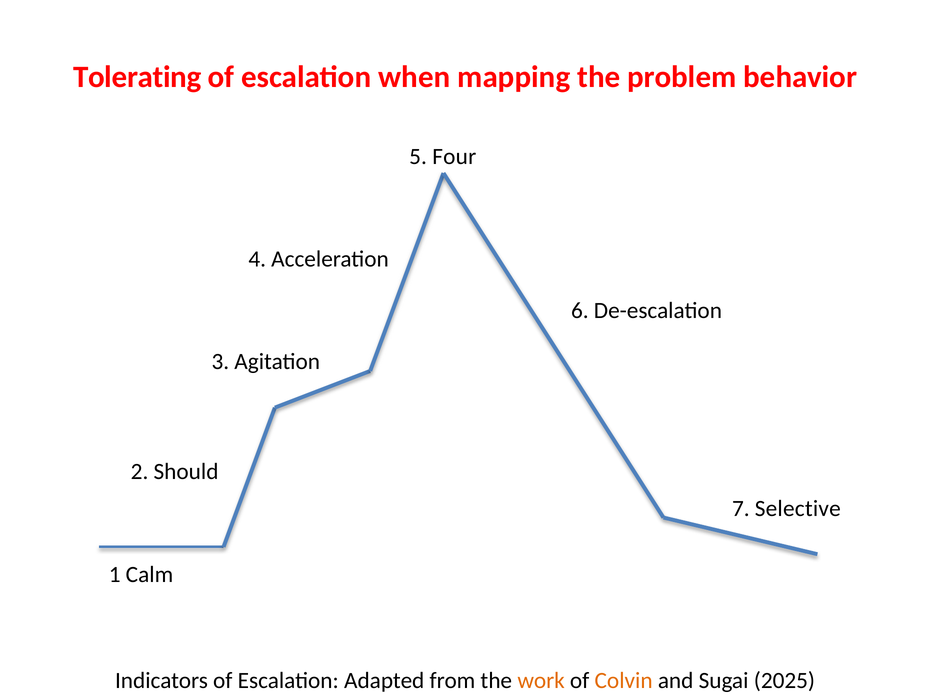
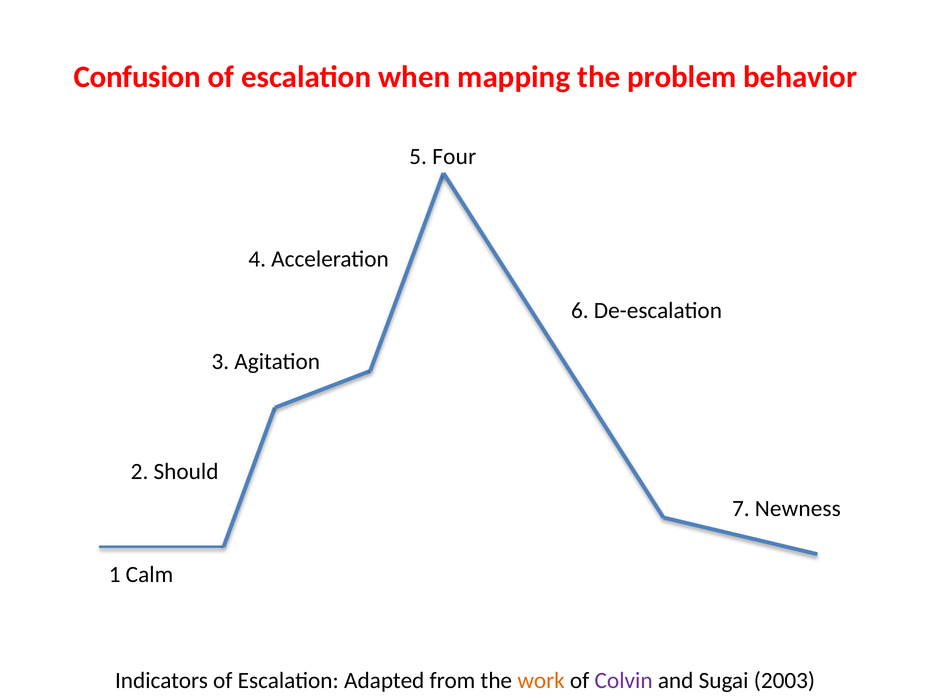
Tolerating: Tolerating -> Confusion
Selective: Selective -> Newness
Colvin colour: orange -> purple
2025: 2025 -> 2003
